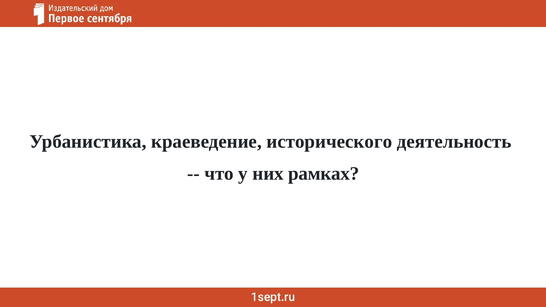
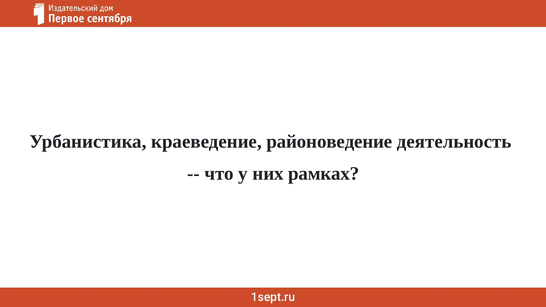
исторического: исторического -> районоведение
